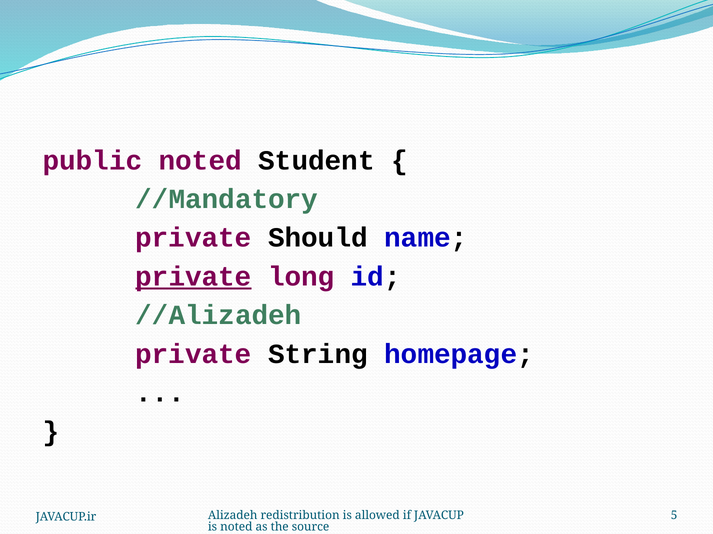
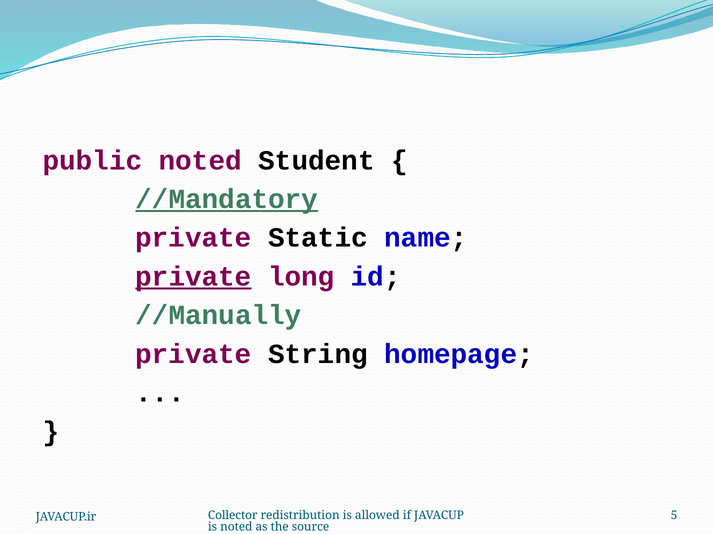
//Mandatory underline: none -> present
Should: Should -> Static
//Alizadeh: //Alizadeh -> //Manually
Alizadeh: Alizadeh -> Collector
